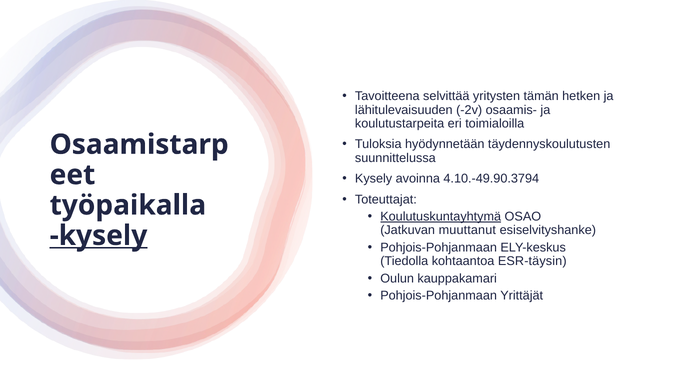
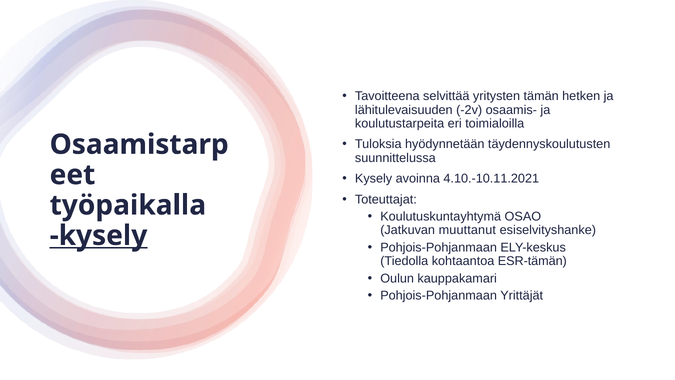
4.10.-49.90.3794: 4.10.-49.90.3794 -> 4.10.-10.11.2021
Koulutuskuntayhtymä underline: present -> none
ESR-täysin: ESR-täysin -> ESR-tämän
